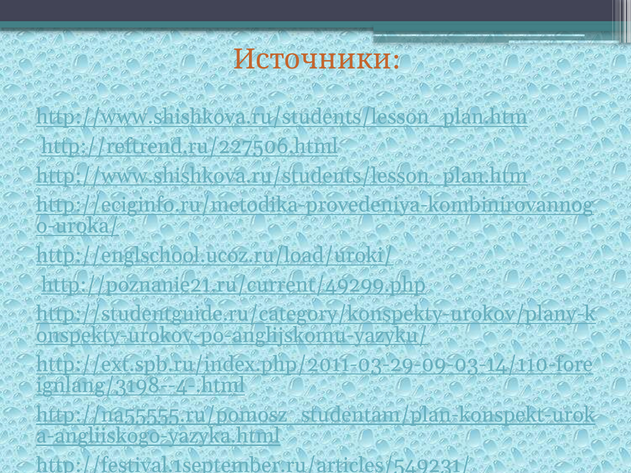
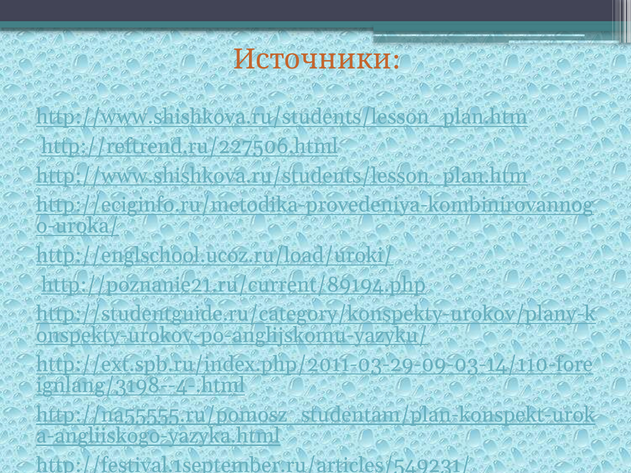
http://poznanie21.ru/current/49299.php: http://poznanie21.ru/current/49299.php -> http://poznanie21.ru/current/89194.php
